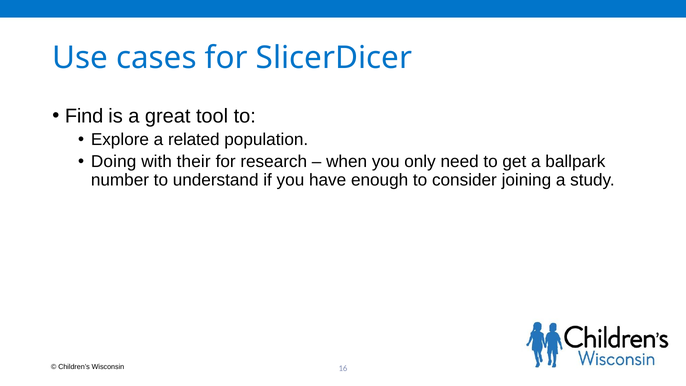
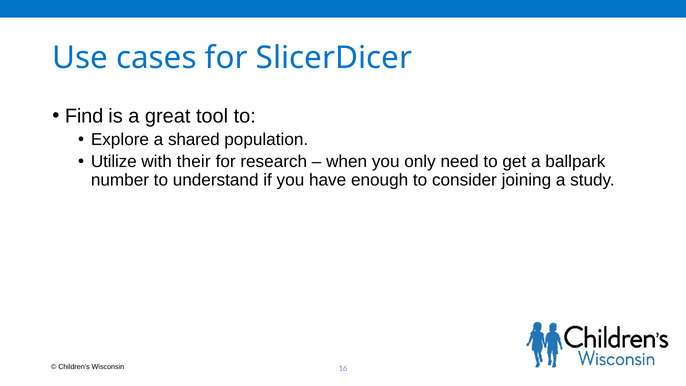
related: related -> shared
Doing: Doing -> Utilize
